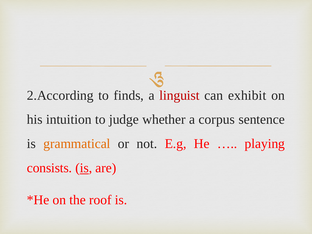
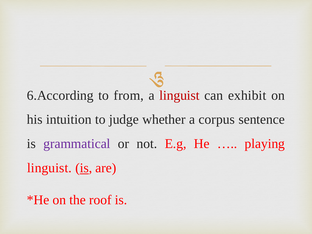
2.According: 2.According -> 6.According
finds: finds -> from
grammatical colour: orange -> purple
consists at (50, 168): consists -> linguist
